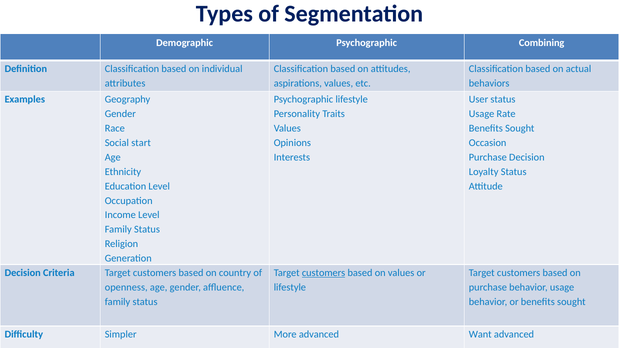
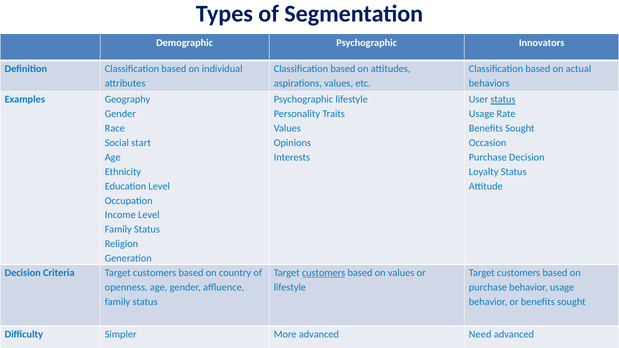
Combining: Combining -> Innovators
status at (503, 100) underline: none -> present
Want: Want -> Need
